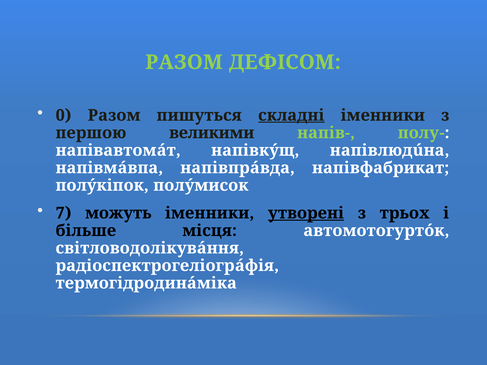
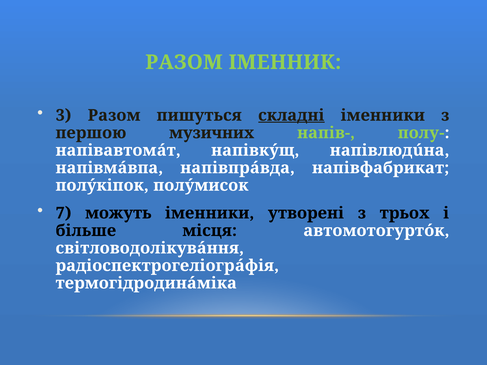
ДЕФІСОМ: ДЕФІСОМ -> ІМЕННИК
0: 0 -> 3
великими: великими -> музичних
утворені underline: present -> none
